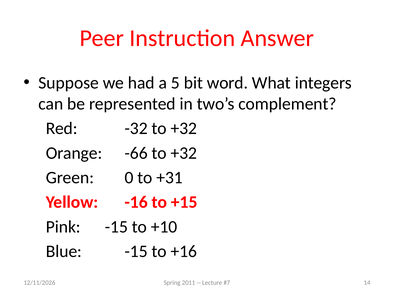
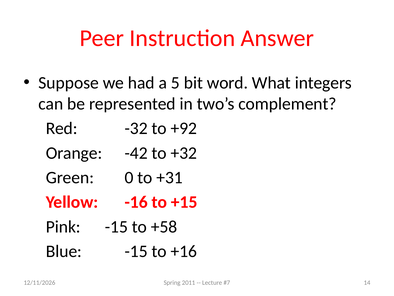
-32 to +32: +32 -> +92
-66: -66 -> -42
+10: +10 -> +58
